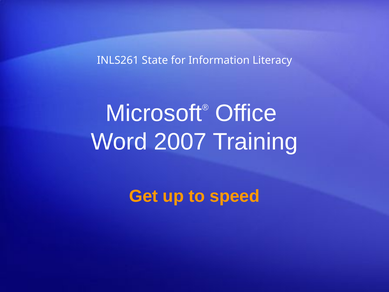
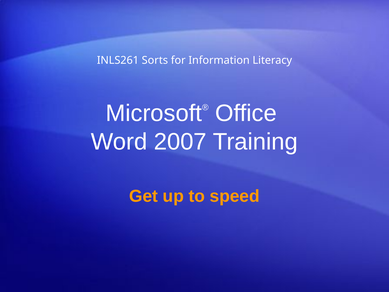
State: State -> Sorts
